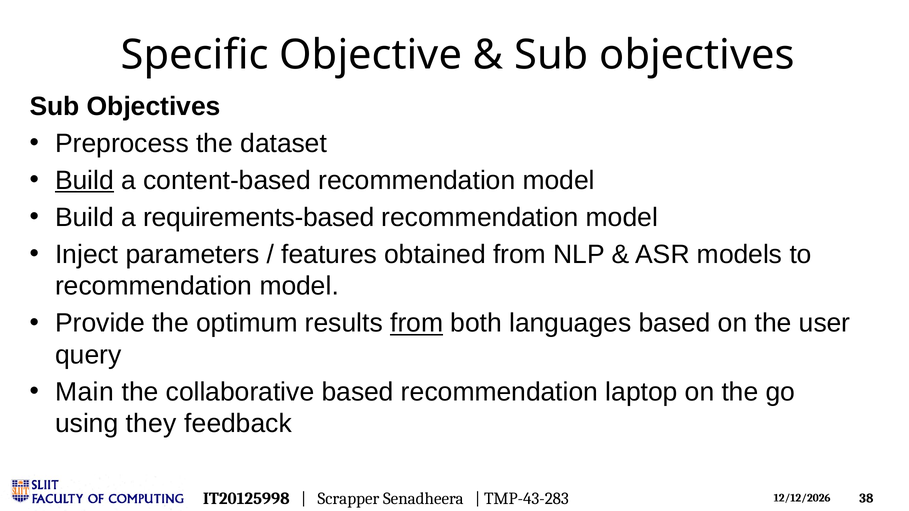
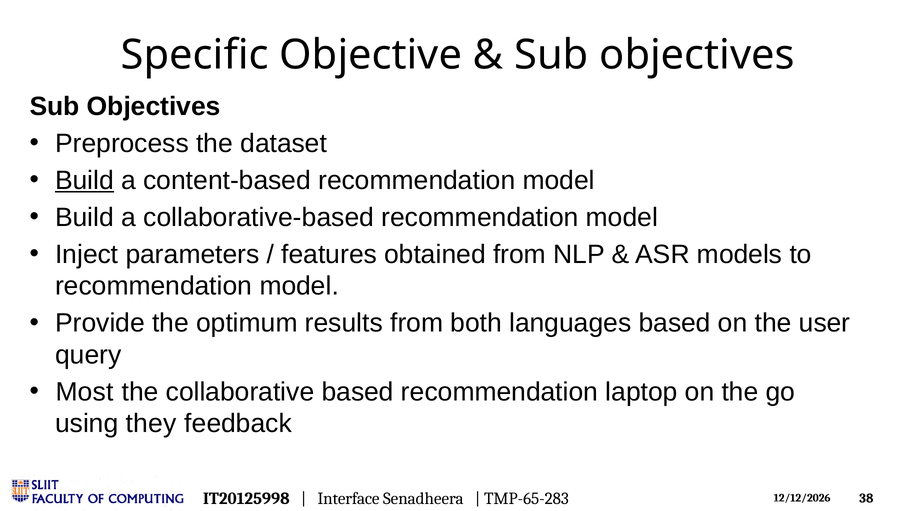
requirements-based: requirements-based -> collaborative-based
from at (417, 323) underline: present -> none
Main: Main -> Most
Scrapper: Scrapper -> Interface
TMP-43-283: TMP-43-283 -> TMP-65-283
